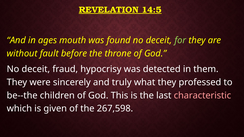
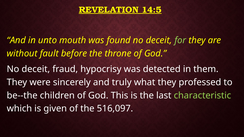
ages: ages -> unto
characteristic colour: pink -> light green
267,598: 267,598 -> 516,097
